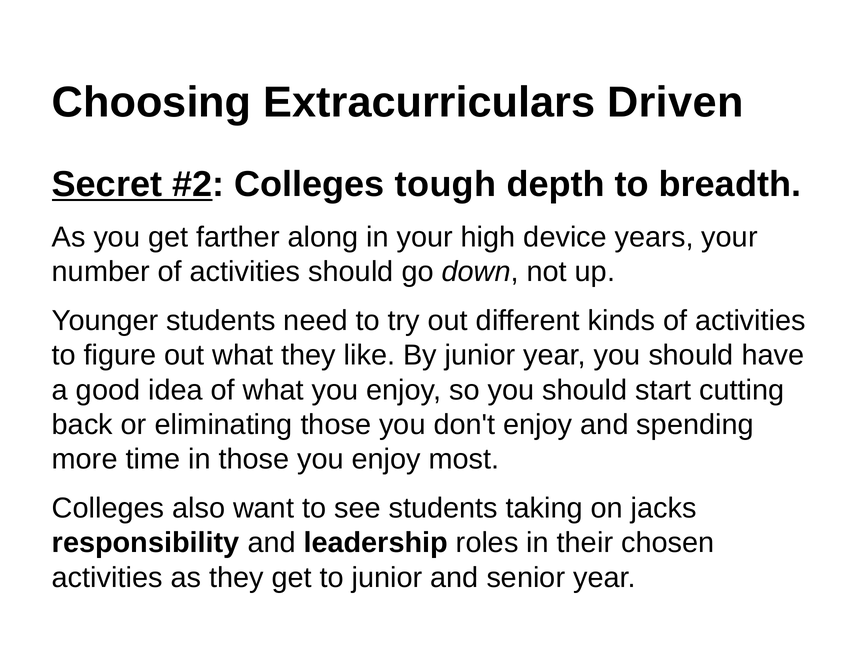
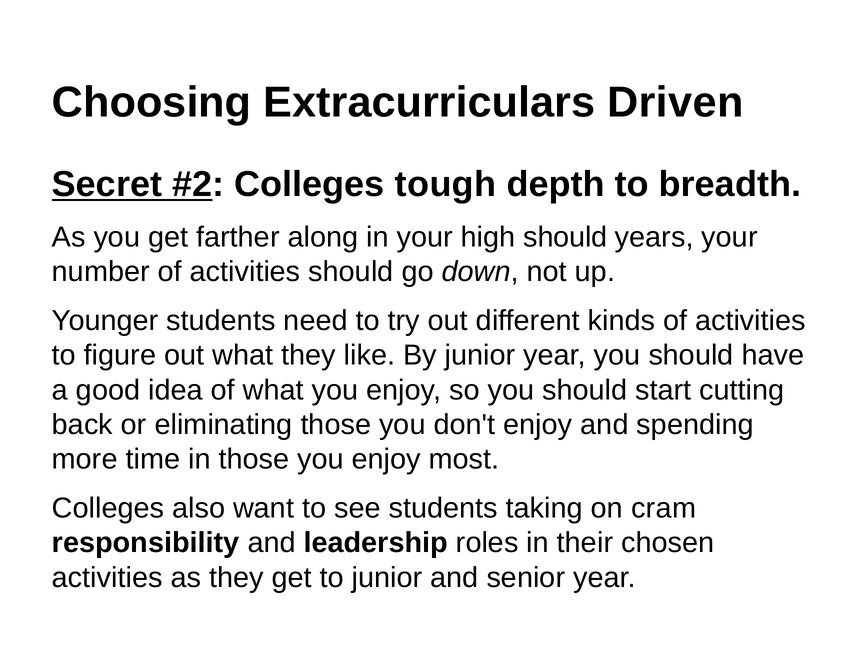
high device: device -> should
jacks: jacks -> cram
